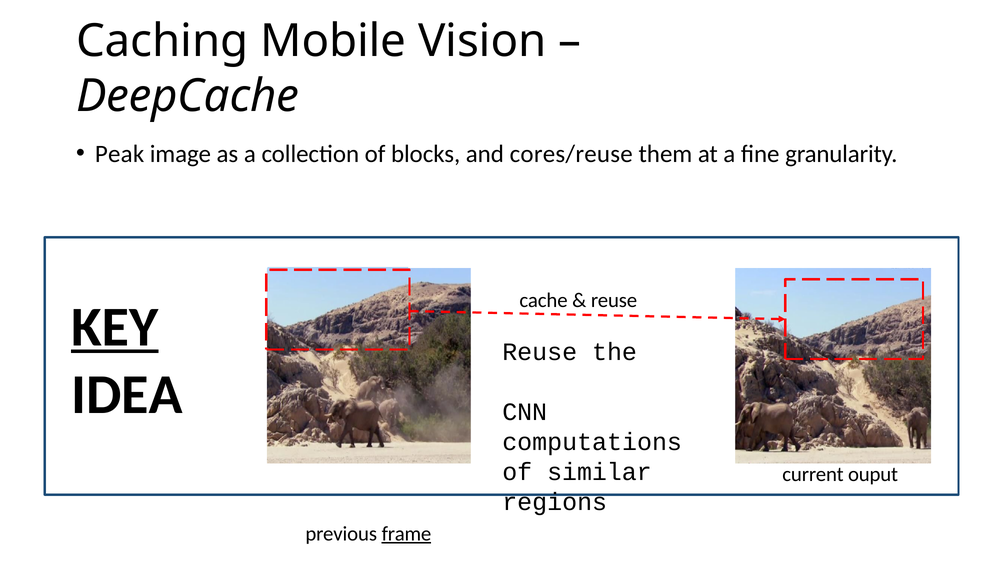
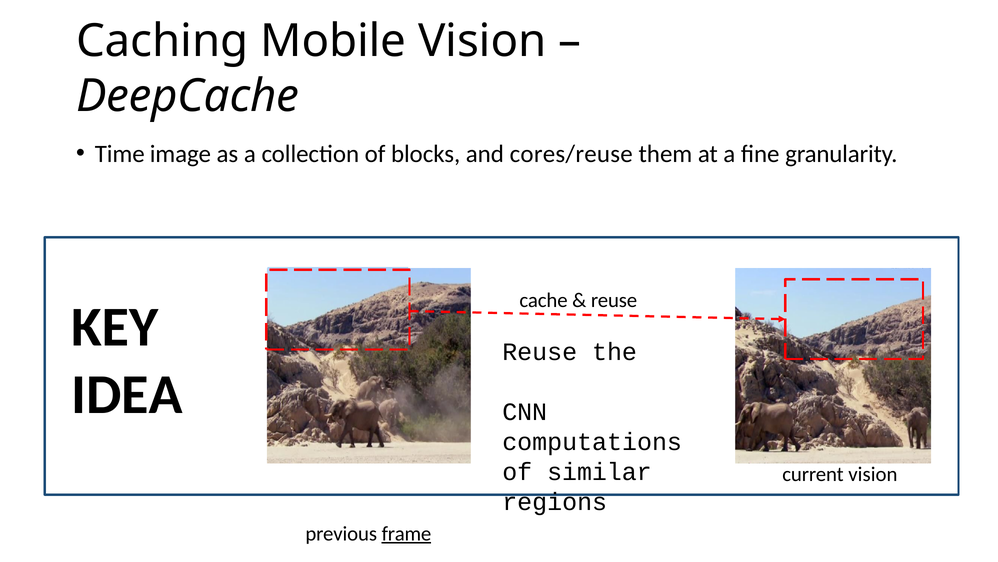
Peak: Peak -> Time
KEY underline: present -> none
current ouput: ouput -> vision
